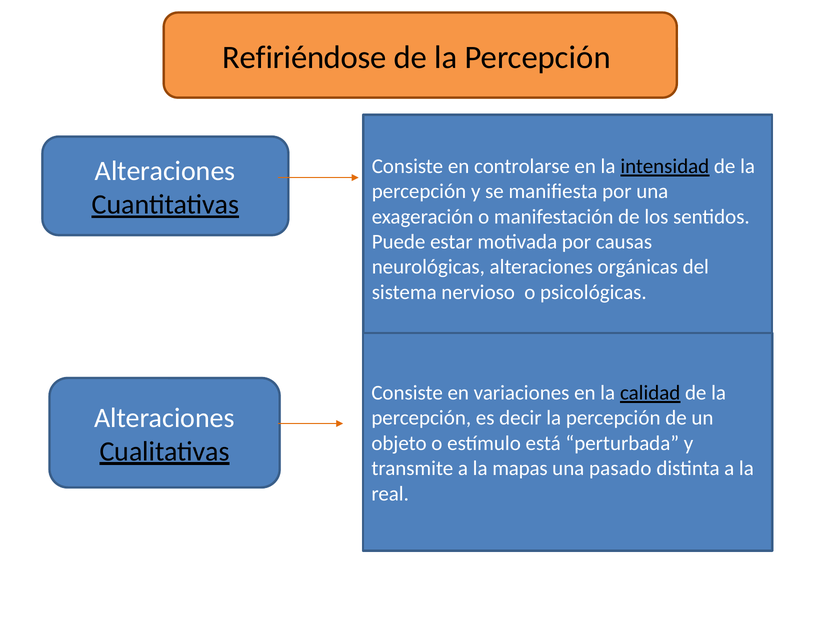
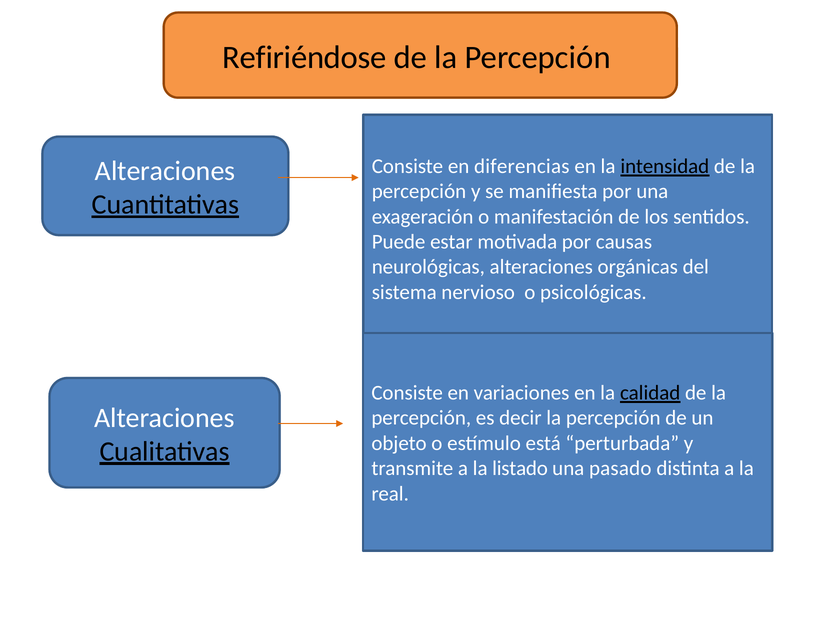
controlarse: controlarse -> diferencias
mapas: mapas -> listado
